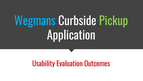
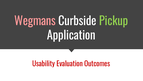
Wegmans colour: light blue -> pink
